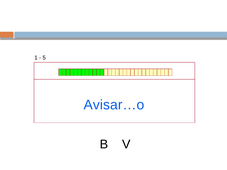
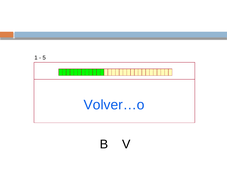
Avisar…o: Avisar…o -> Volver…o
